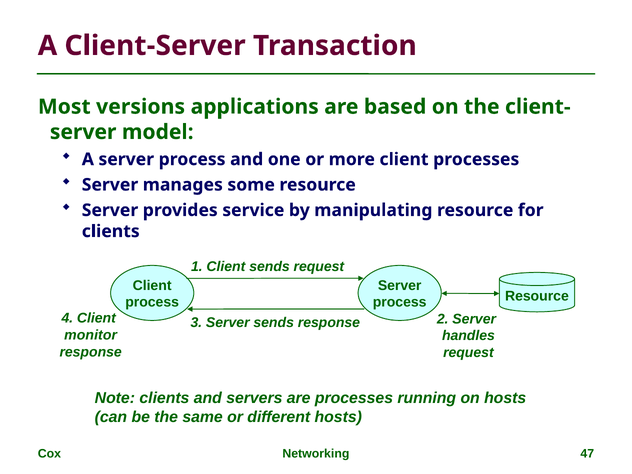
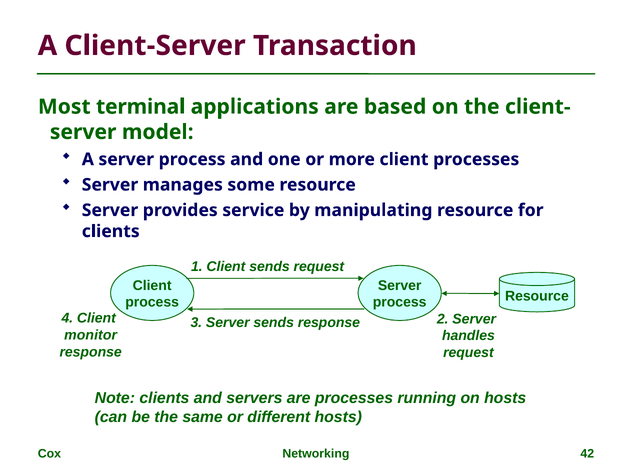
versions: versions -> terminal
47: 47 -> 42
